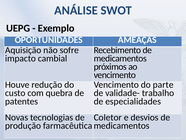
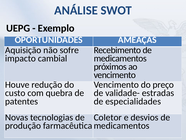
parte: parte -> preço
trabalho: trabalho -> estradas
